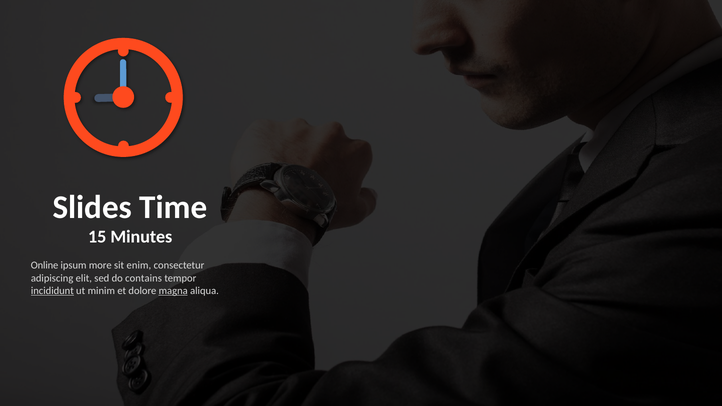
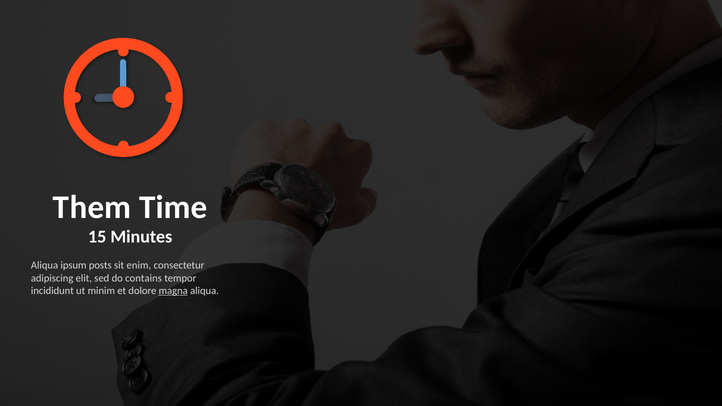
Slides: Slides -> Them
Online at (45, 266): Online -> Aliqua
more: more -> posts
incididunt underline: present -> none
